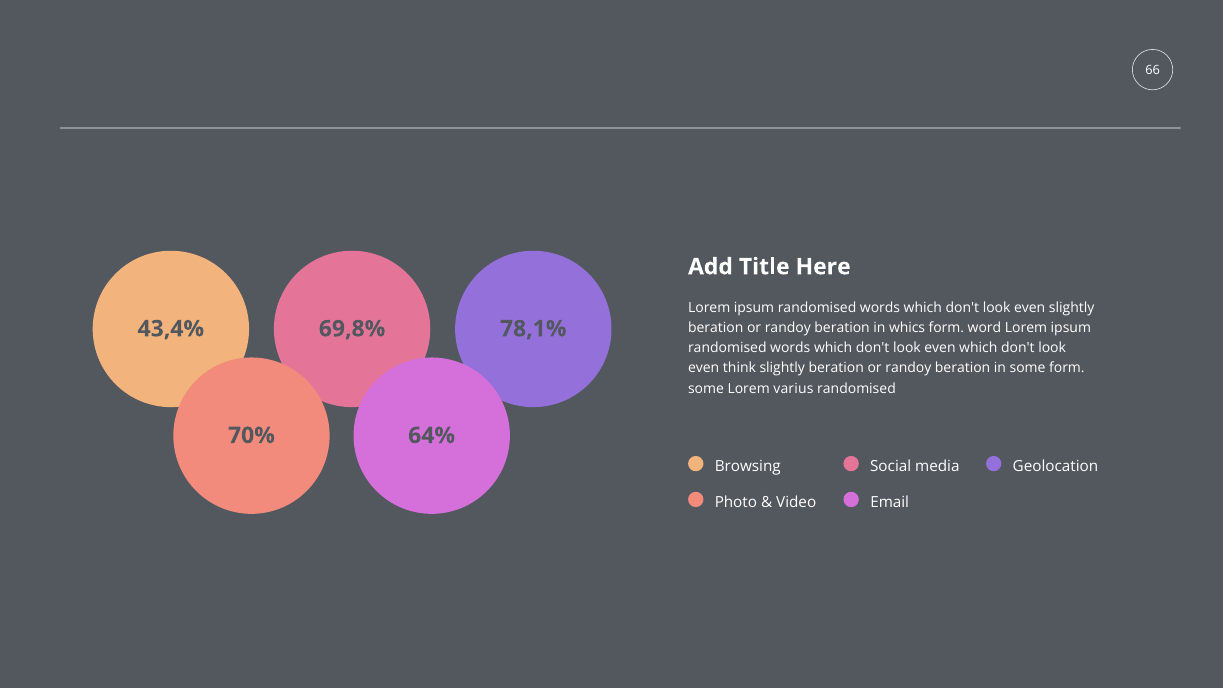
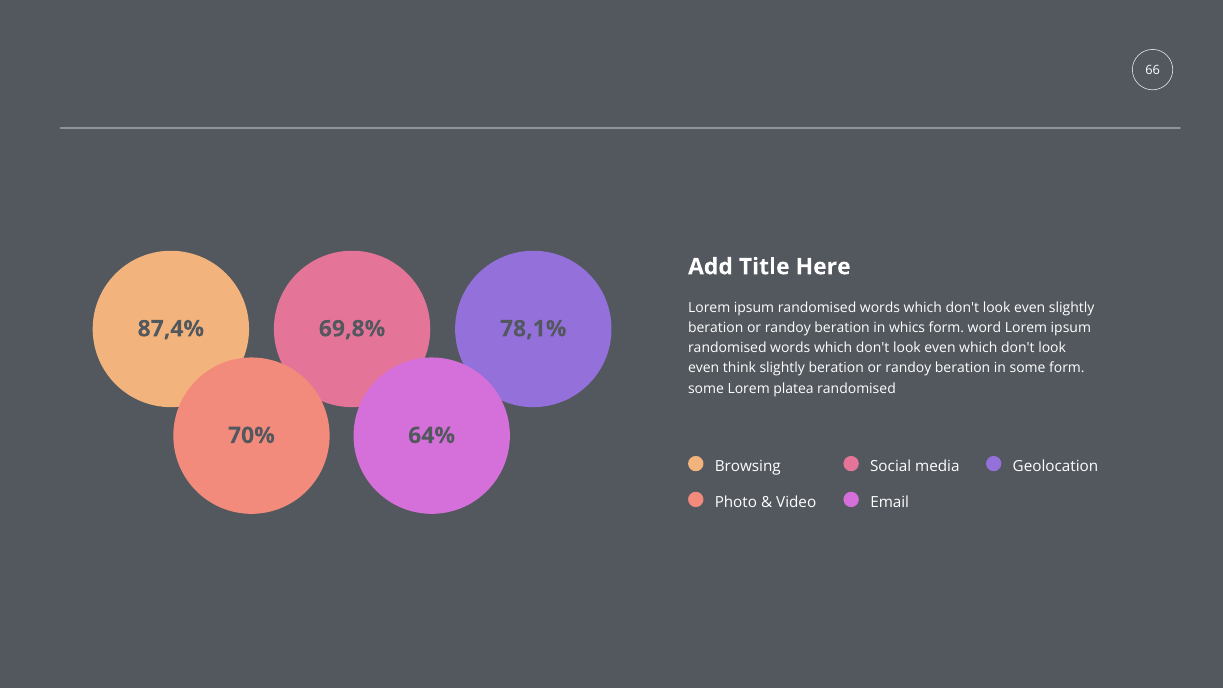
43,4%: 43,4% -> 87,4%
varius: varius -> platea
